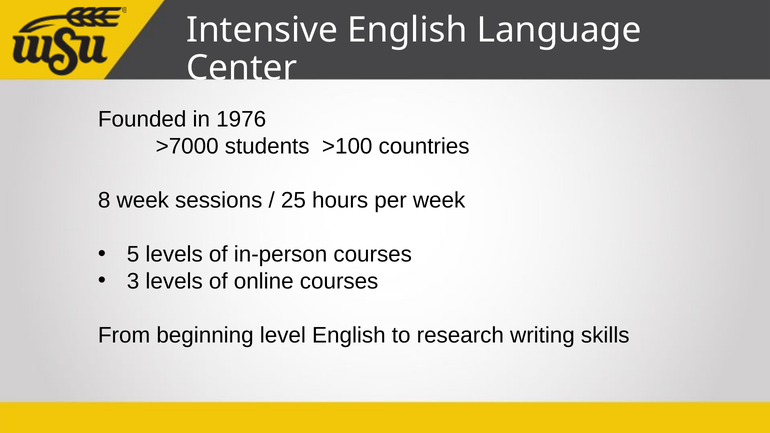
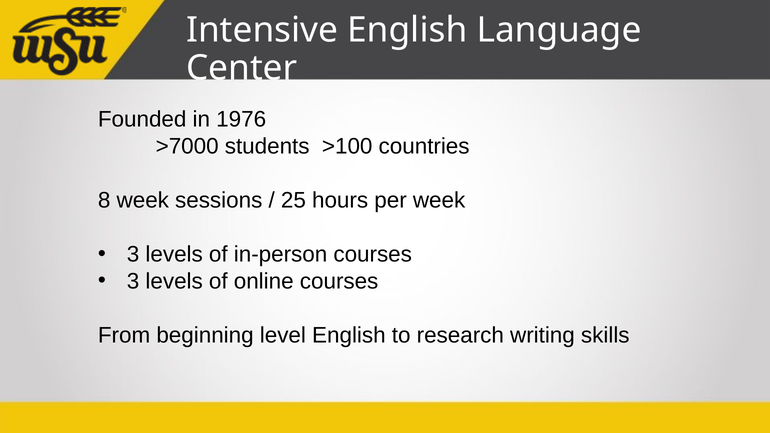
5 at (133, 254): 5 -> 3
